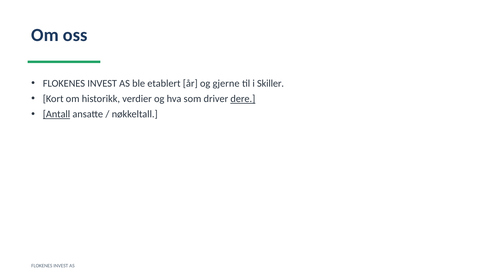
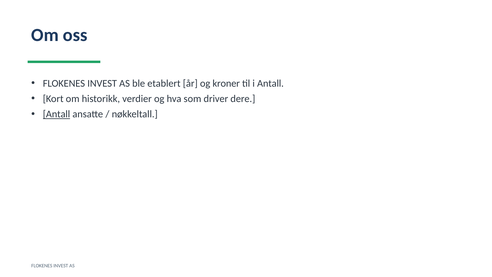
gjerne: gjerne -> kroner
i Skiller: Skiller -> Antall
dere underline: present -> none
